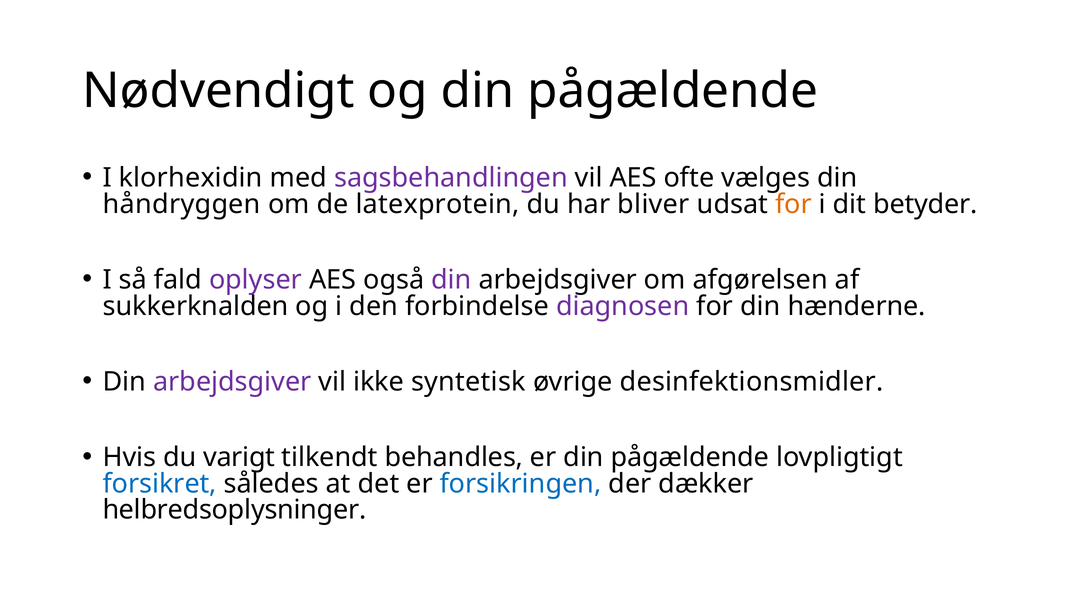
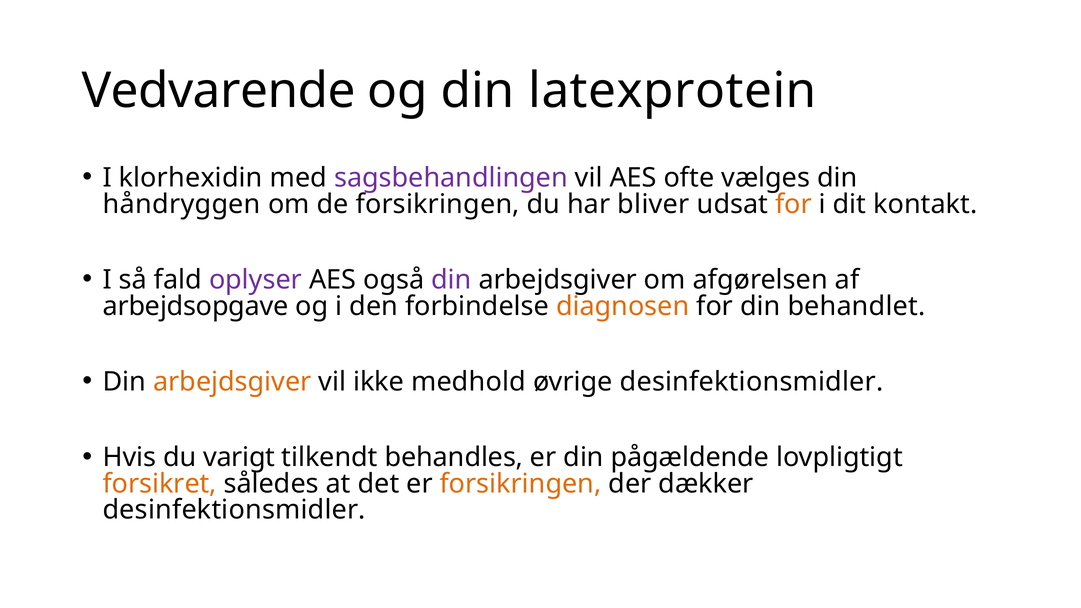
Nødvendigt: Nødvendigt -> Vedvarende
og din pågældende: pågældende -> latexprotein
de latexprotein: latexprotein -> forsikringen
betyder: betyder -> kontakt
sukkerknalden: sukkerknalden -> arbejdsopgave
diagnosen colour: purple -> orange
hænderne: hænderne -> behandlet
arbejdsgiver at (232, 382) colour: purple -> orange
syntetisk: syntetisk -> medhold
forsikret colour: blue -> orange
forsikringen at (521, 484) colour: blue -> orange
helbredsoplysninger at (234, 510): helbredsoplysninger -> desinfektionsmidler
